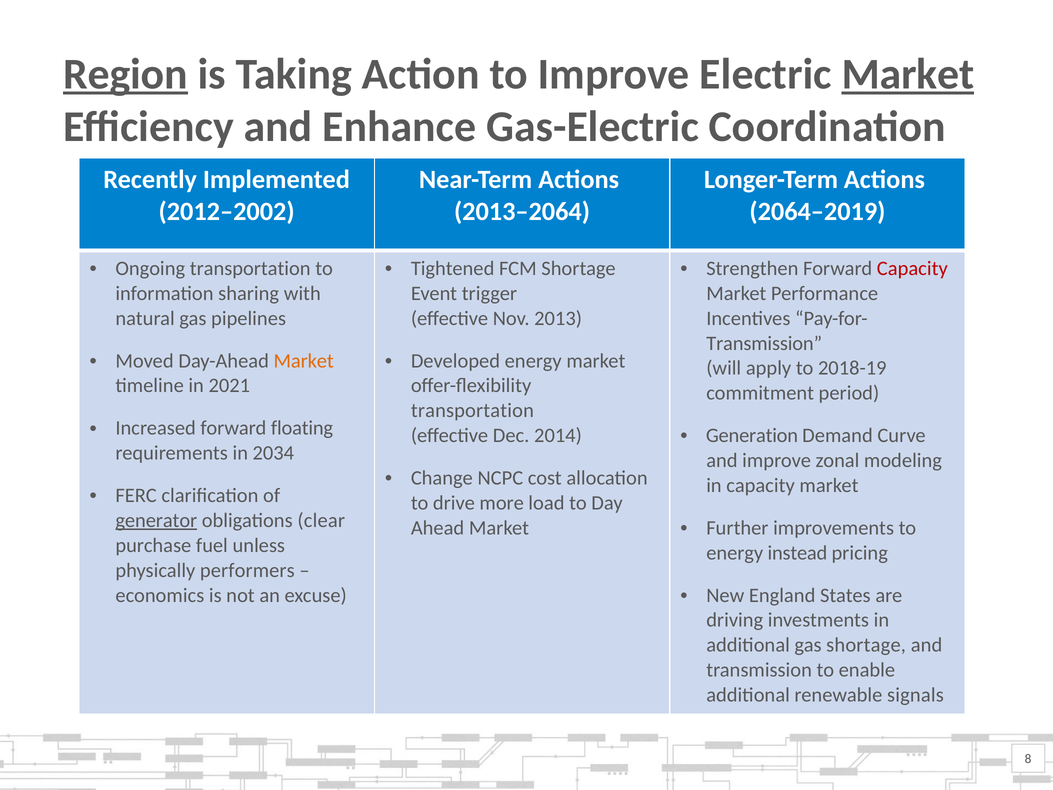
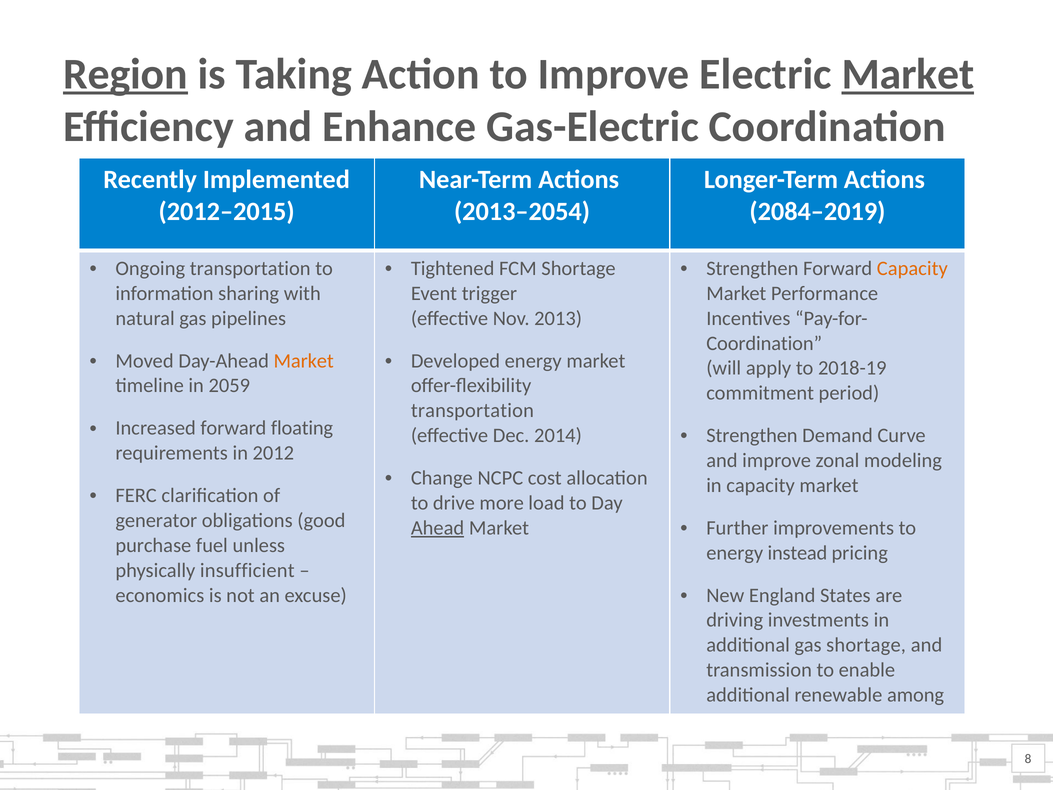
2012–2002: 2012–2002 -> 2012–2015
2013–2064: 2013–2064 -> 2013–2054
2064–2019: 2064–2019 -> 2084–2019
Capacity at (912, 268) colour: red -> orange
Transmission at (764, 343): Transmission -> Coordination
2021: 2021 -> 2059
Generation at (752, 435): Generation -> Strengthen
2034: 2034 -> 2012
generator underline: present -> none
clear: clear -> good
Ahead underline: none -> present
performers: performers -> insufficient
signals: signals -> among
